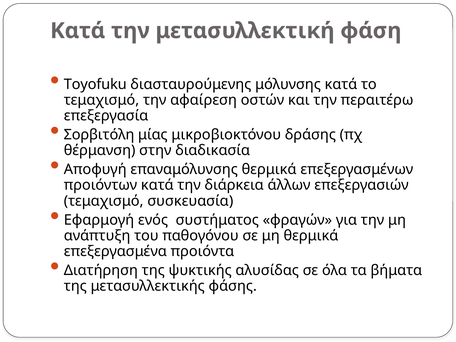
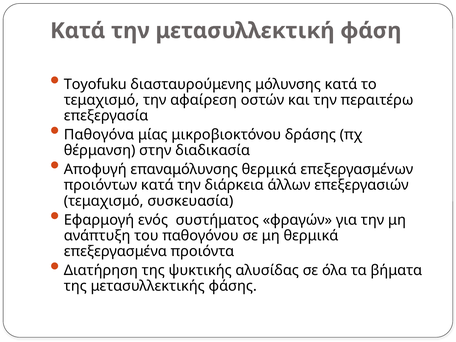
Σορβιτόλη: Σορβιτόλη -> Παθογόνα
